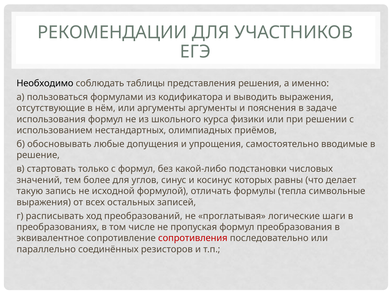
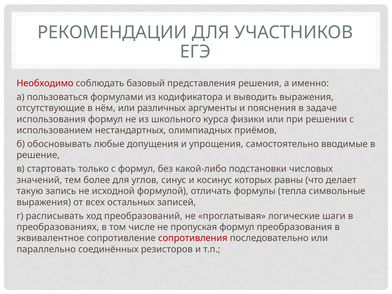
Необходимо colour: black -> red
таблицы: таблицы -> базовый
или аргументы: аргументы -> различных
